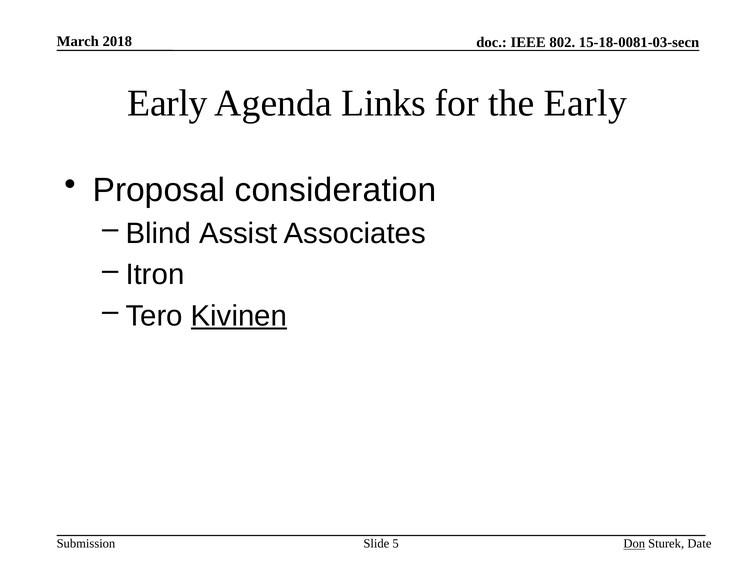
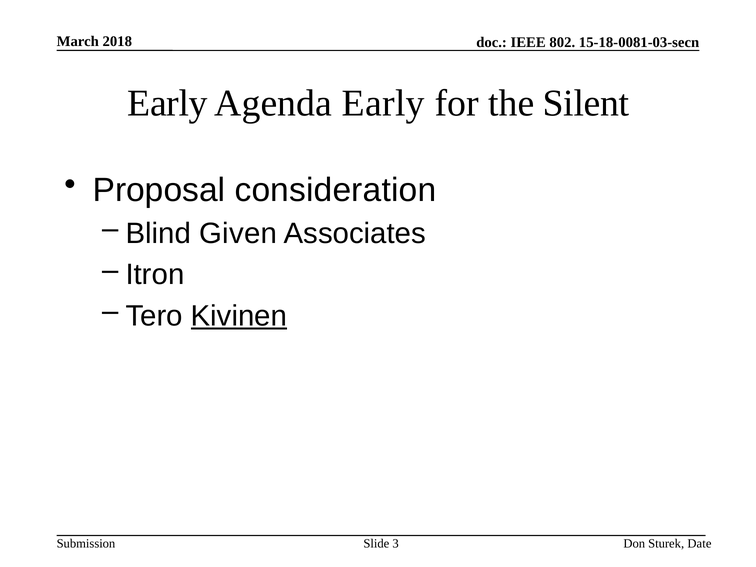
Agenda Links: Links -> Early
the Early: Early -> Silent
Assist: Assist -> Given
5: 5 -> 3
Don underline: present -> none
